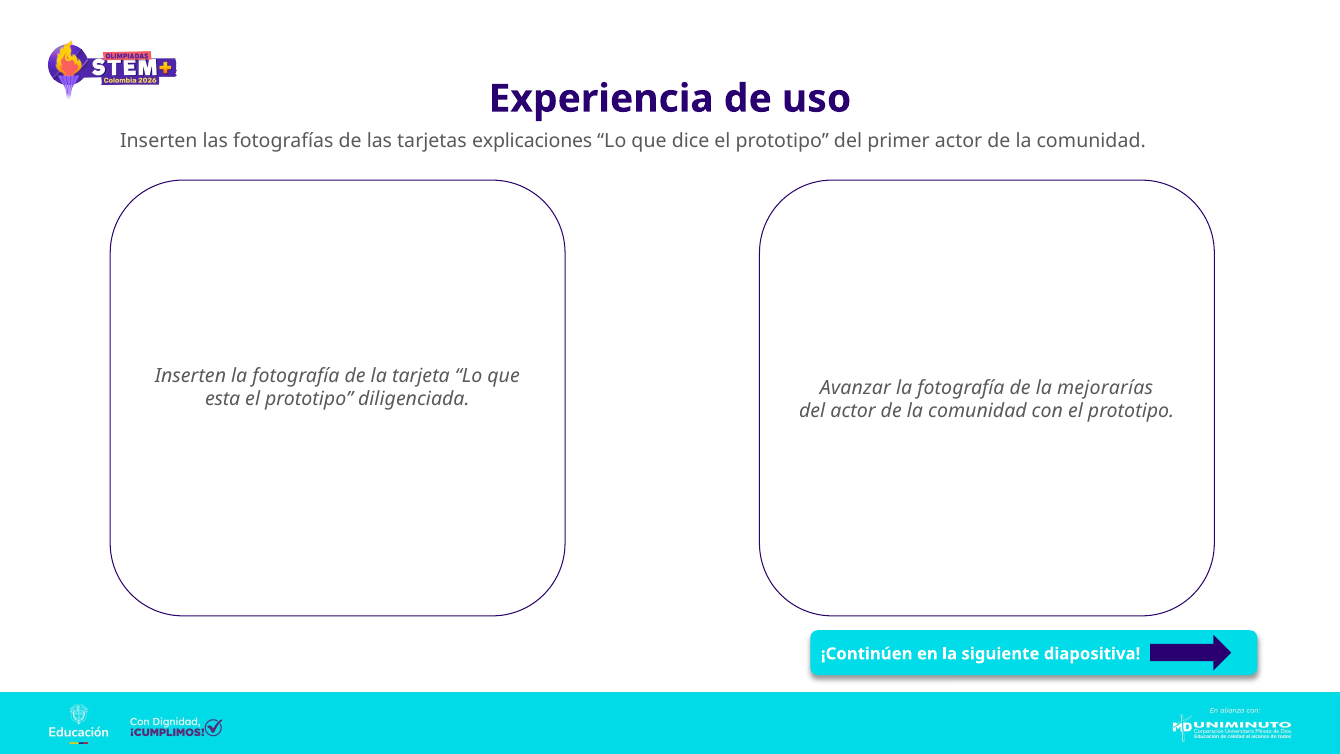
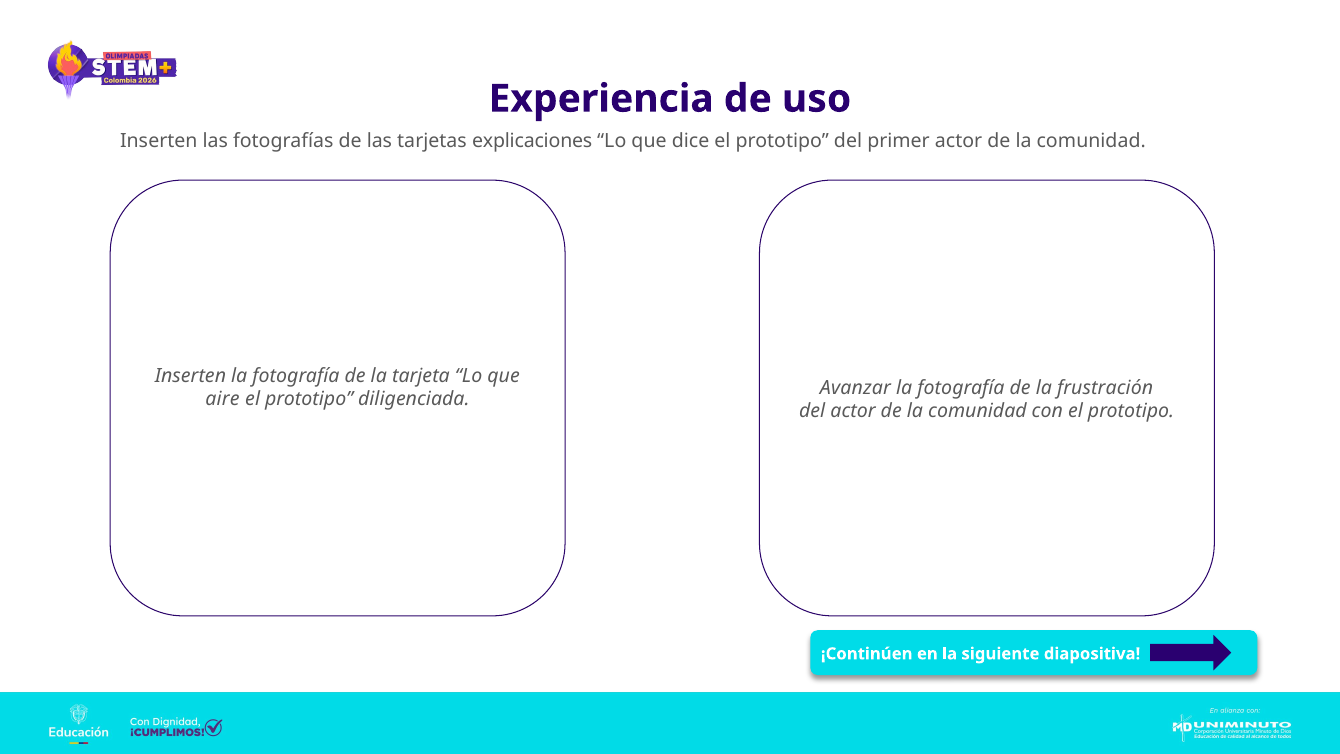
mejorarías: mejorarías -> frustración
esta: esta -> aire
